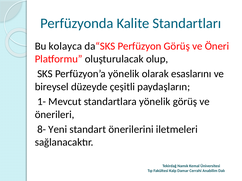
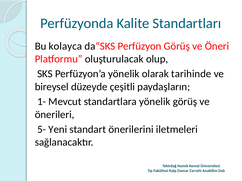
esaslarını: esaslarını -> tarihinde
8-: 8- -> 5-
